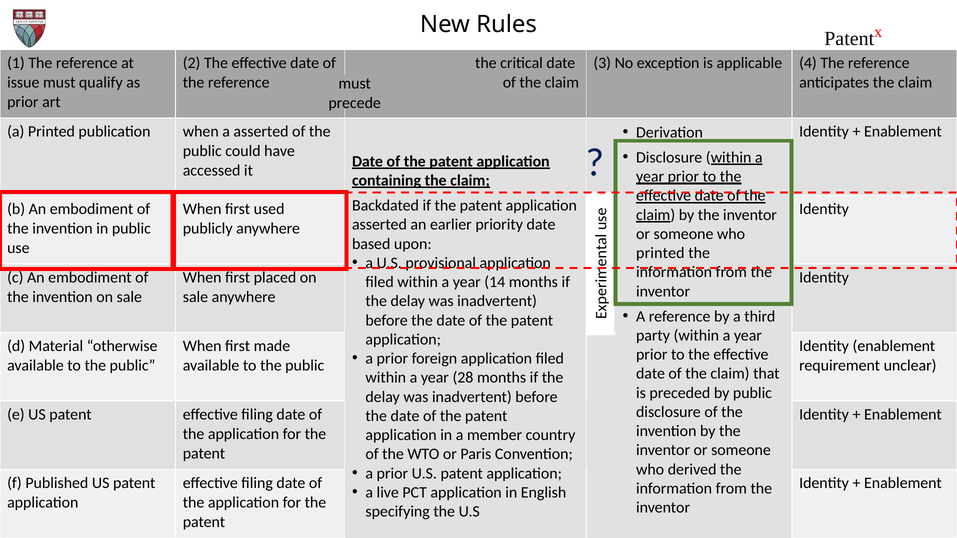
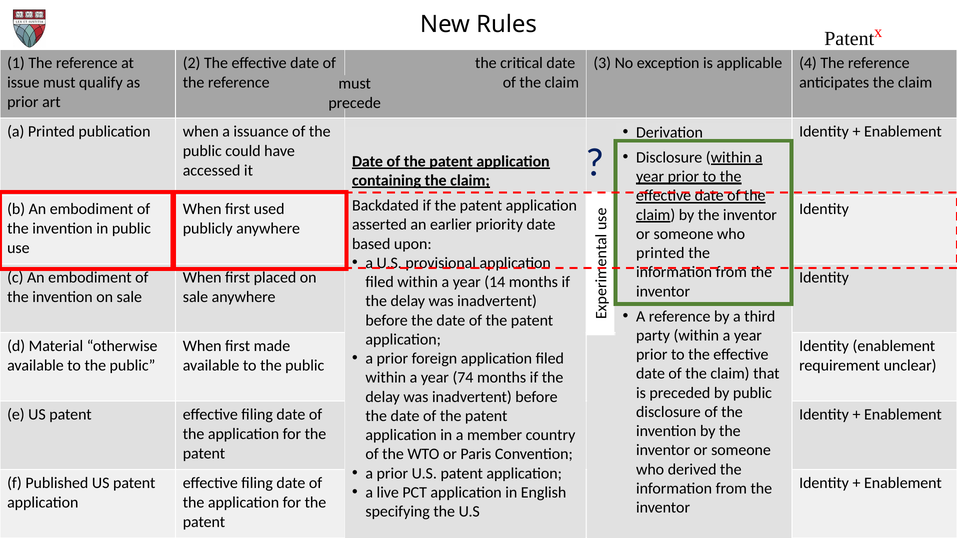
a asserted: asserted -> issuance
28: 28 -> 74
